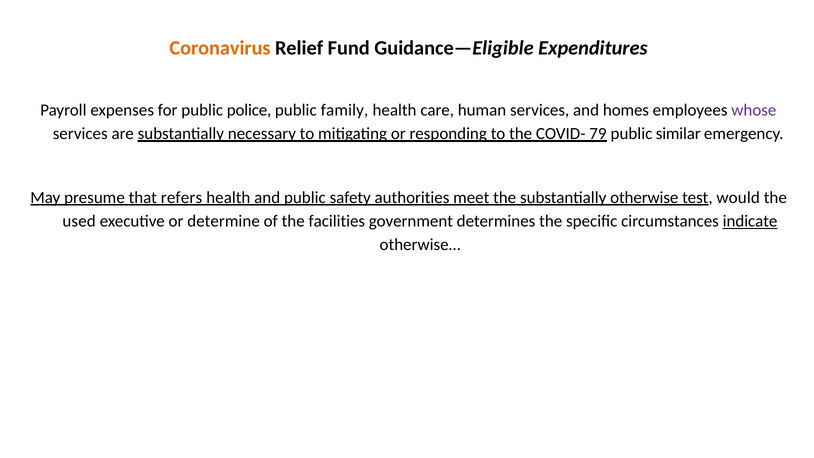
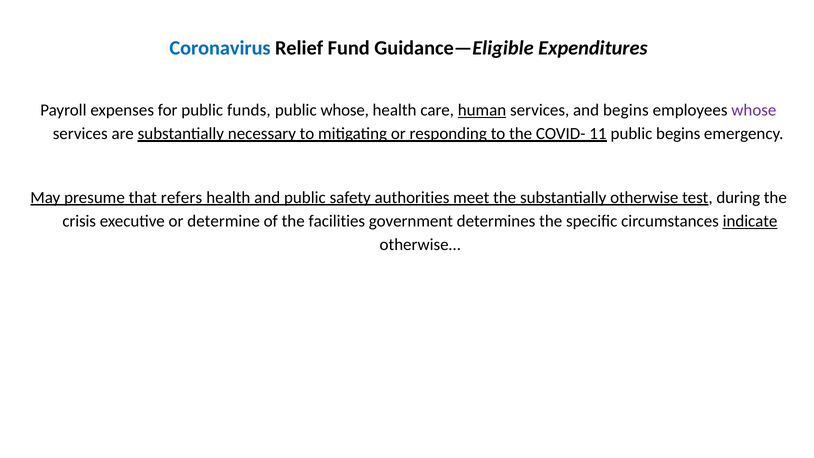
Coronavirus colour: orange -> blue
police: police -> funds
public family: family -> whose
human underline: none -> present
and homes: homes -> begins
79: 79 -> 11
public similar: similar -> begins
would: would -> during
used: used -> crisis
